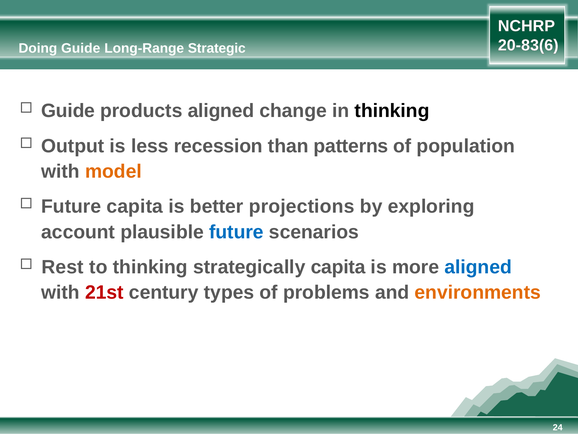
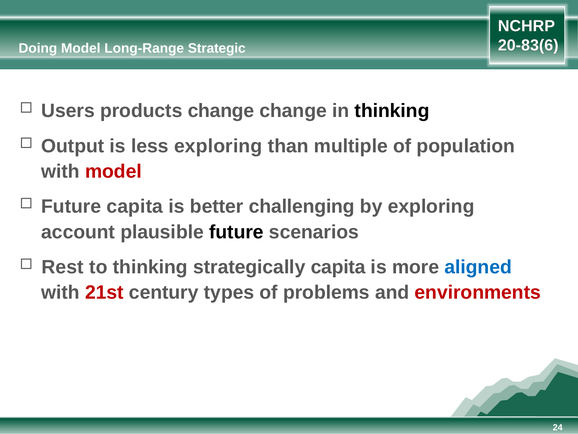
Doing Guide: Guide -> Model
Guide at (68, 111): Guide -> Users
products aligned: aligned -> change
less recession: recession -> exploring
patterns: patterns -> multiple
model at (113, 171) colour: orange -> red
projections: projections -> challenging
future at (236, 232) colour: blue -> black
environments colour: orange -> red
